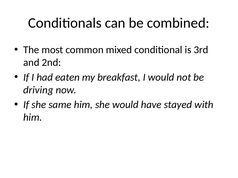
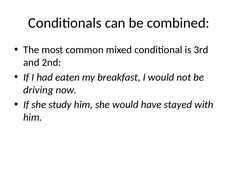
same: same -> study
